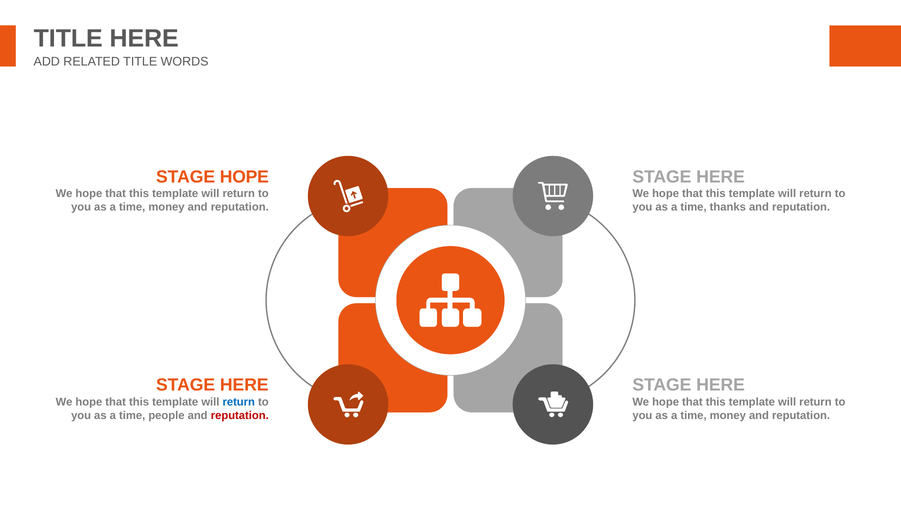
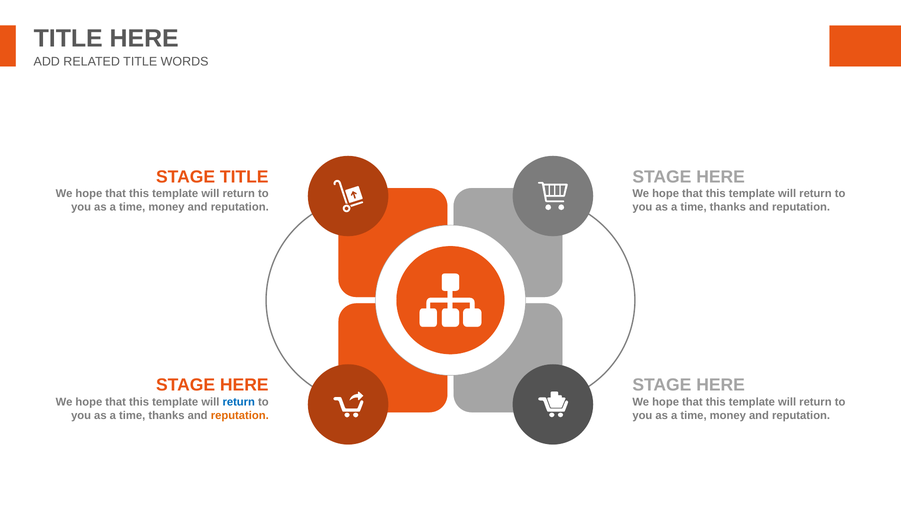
STAGE HOPE: HOPE -> TITLE
people at (166, 415): people -> thanks
reputation at (240, 415) colour: red -> orange
